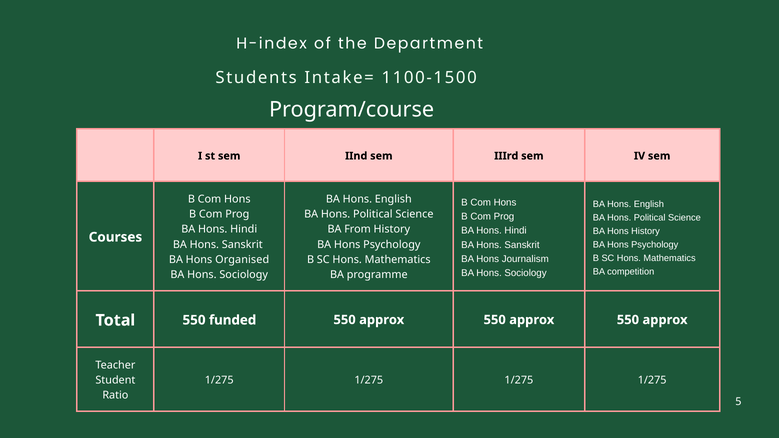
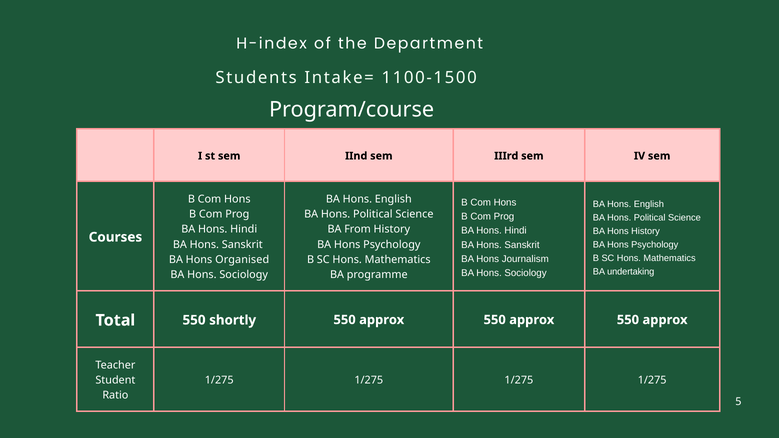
competition: competition -> undertaking
funded: funded -> shortly
